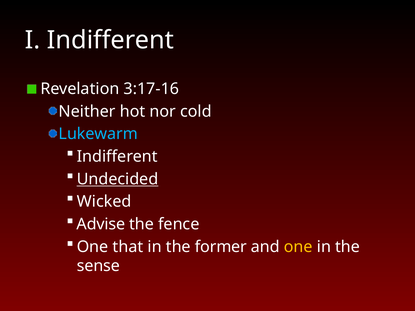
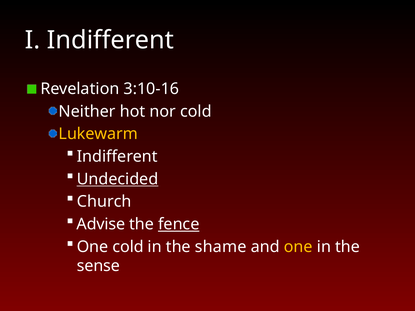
3:17-16: 3:17-16 -> 3:10-16
Lukewarm colour: light blue -> yellow
Wicked: Wicked -> Church
fence underline: none -> present
One that: that -> cold
former: former -> shame
